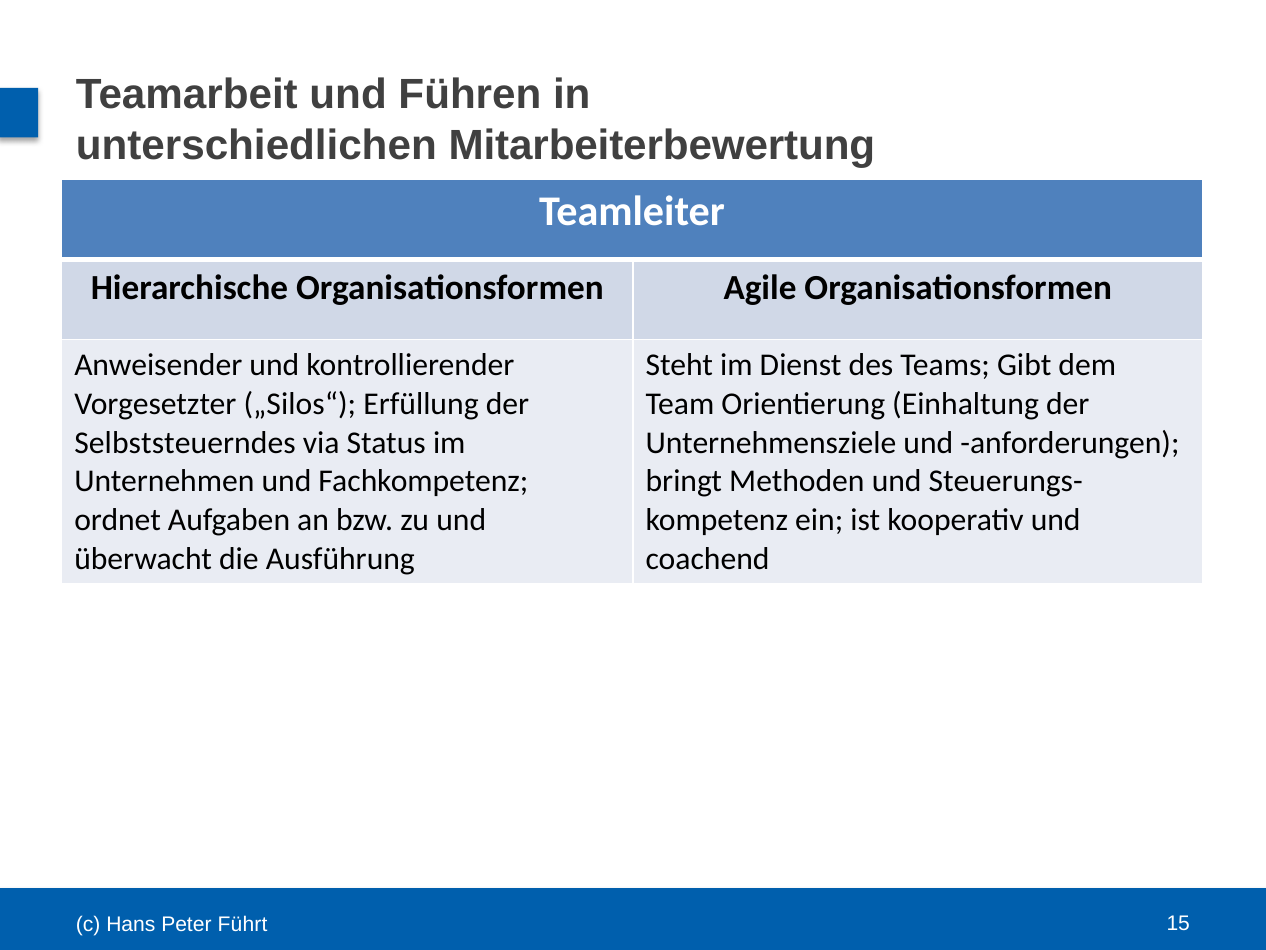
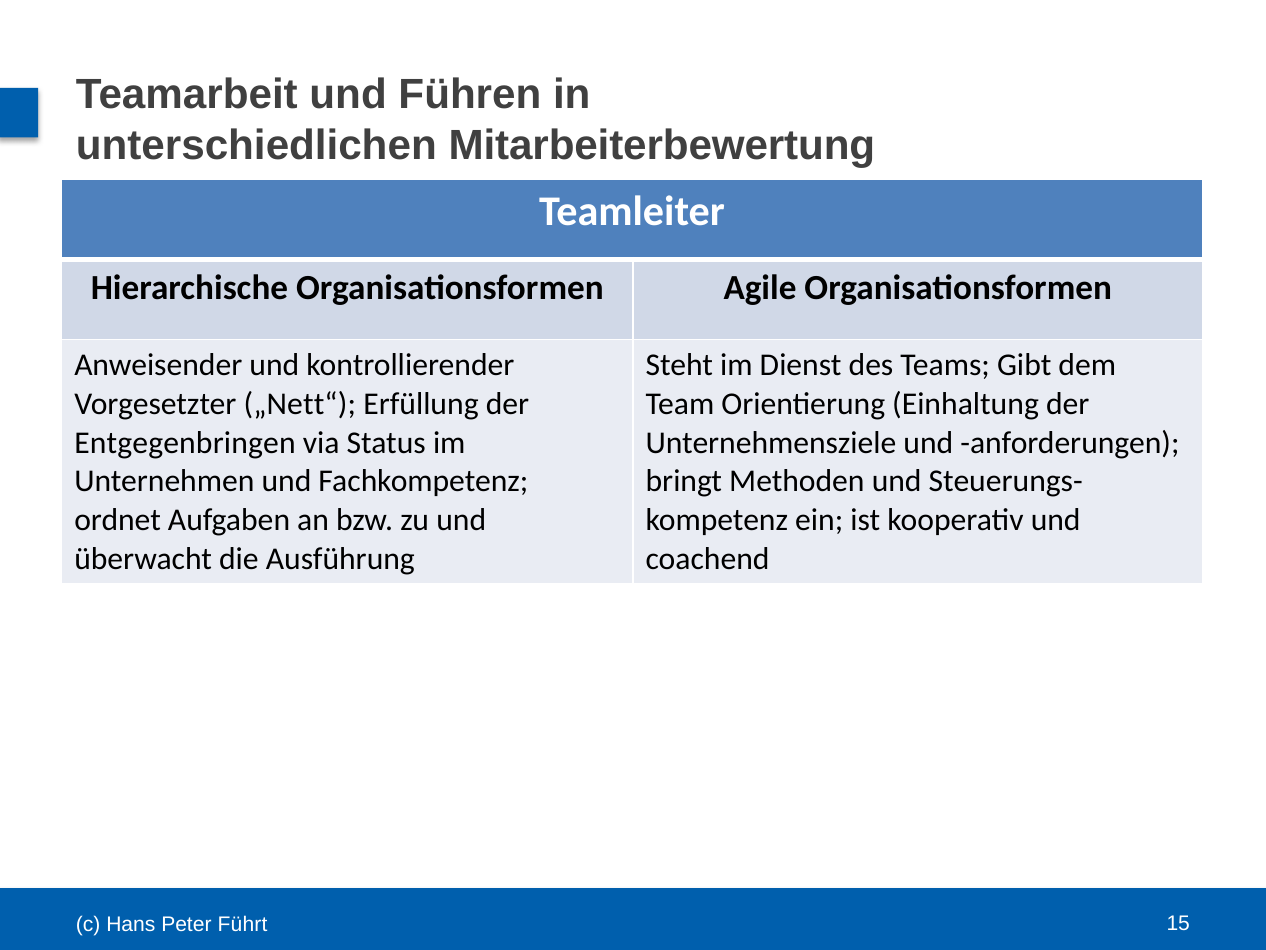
„Silos“: „Silos“ -> „Nett“
Selbststeuerndes: Selbststeuerndes -> Entgegenbringen
